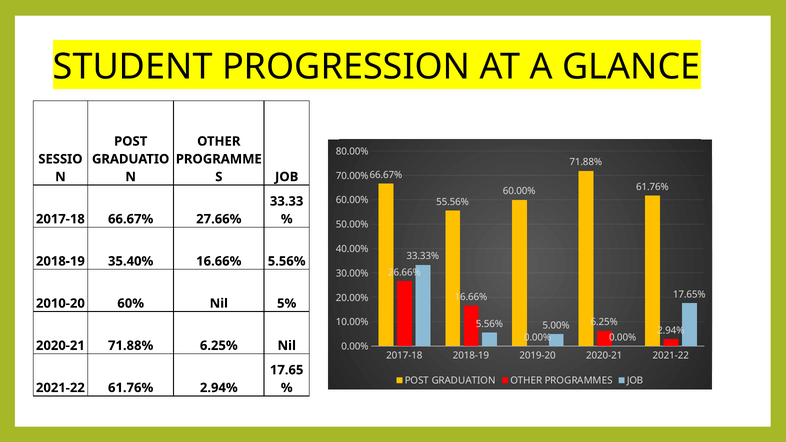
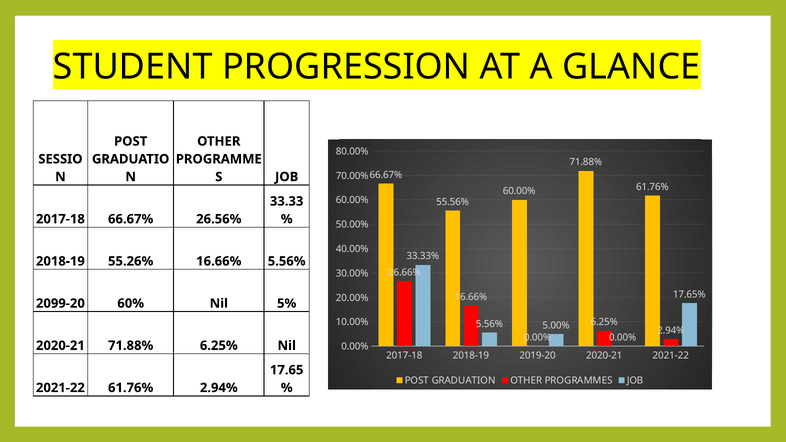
27.66%: 27.66% -> 26.56%
35.40%: 35.40% -> 55.26%
2010-20: 2010-20 -> 2099-20
